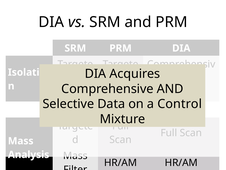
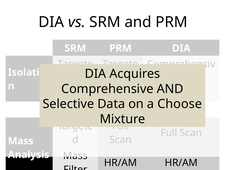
Control: Control -> Choose
